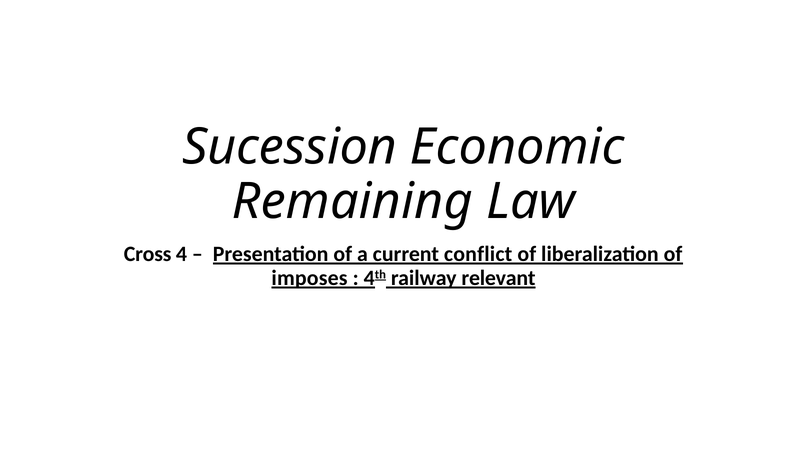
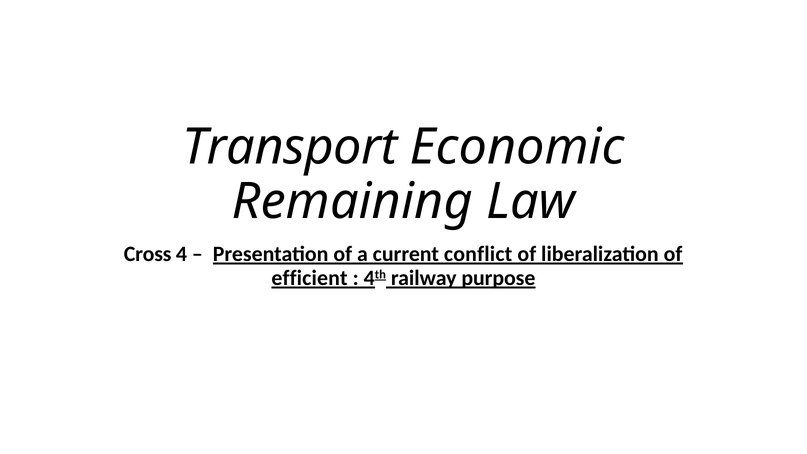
Sucession: Sucession -> Transport
imposes: imposes -> efficient
relevant: relevant -> purpose
